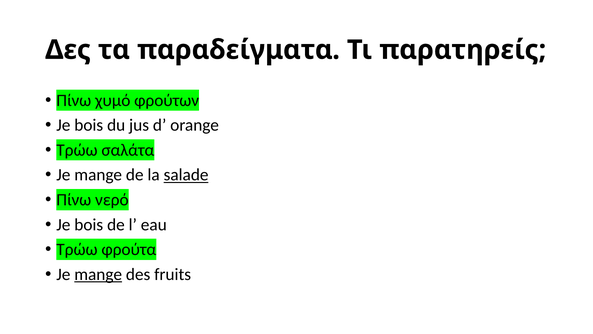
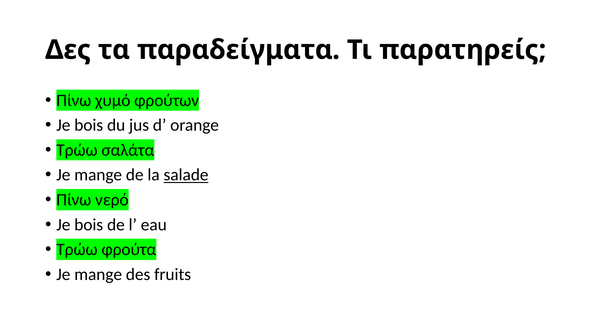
mange at (98, 274) underline: present -> none
